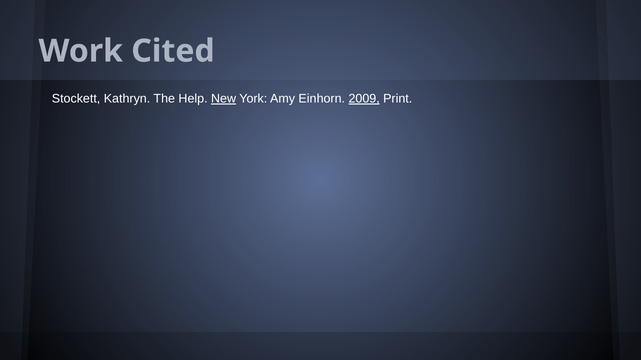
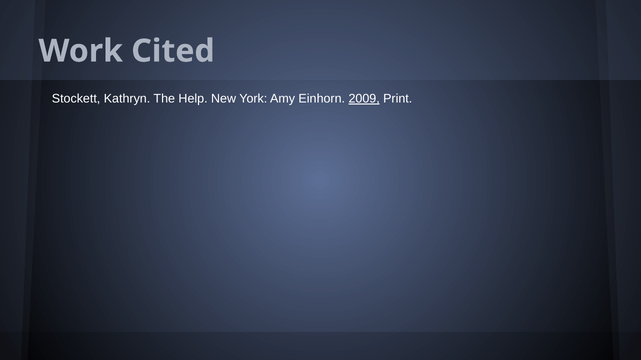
New underline: present -> none
